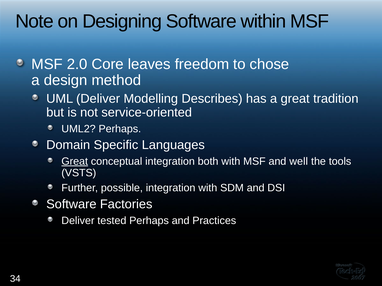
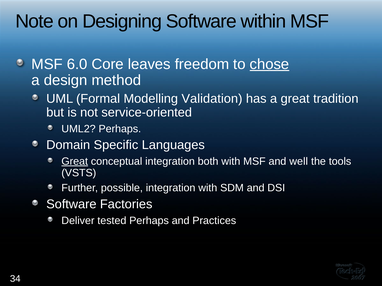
2.0: 2.0 -> 6.0
chose underline: none -> present
UML Deliver: Deliver -> Formal
Describes: Describes -> Validation
